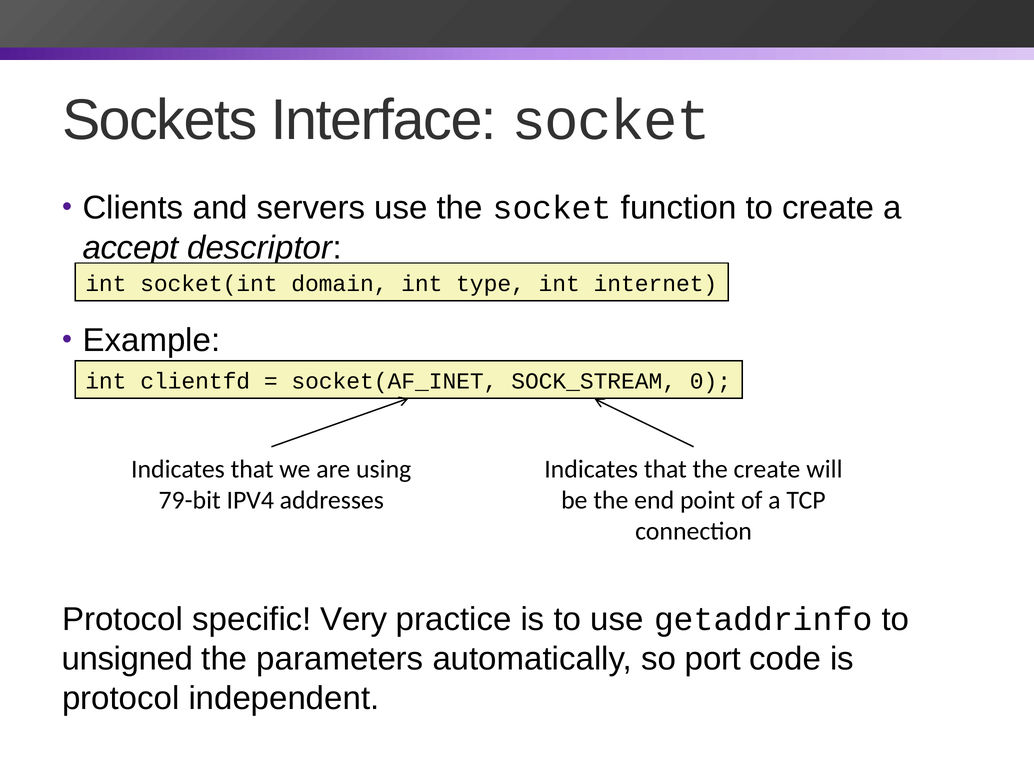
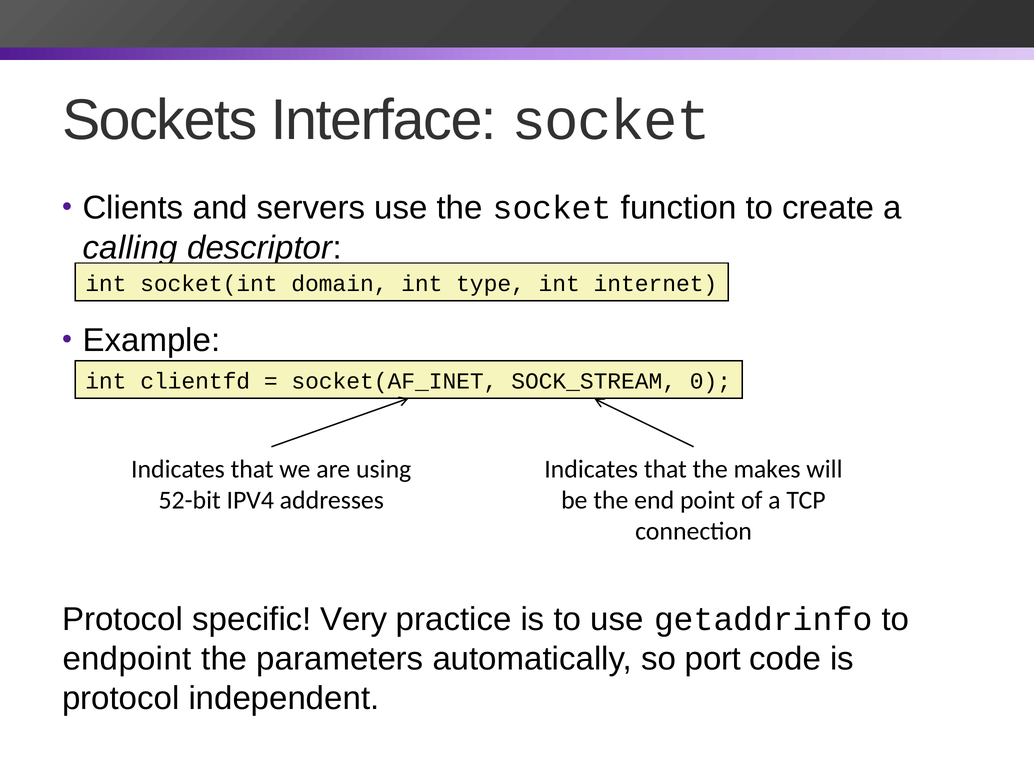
accept: accept -> calling
the create: create -> makes
79-bit: 79-bit -> 52-bit
unsigned: unsigned -> endpoint
